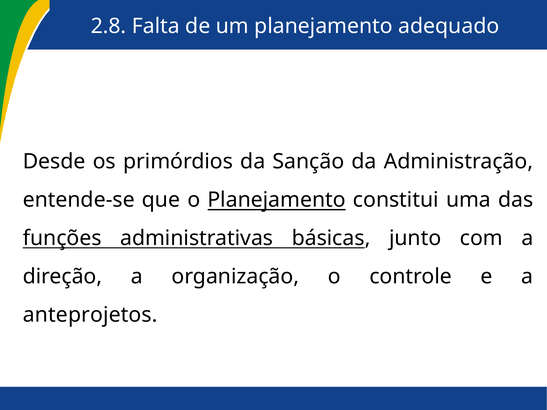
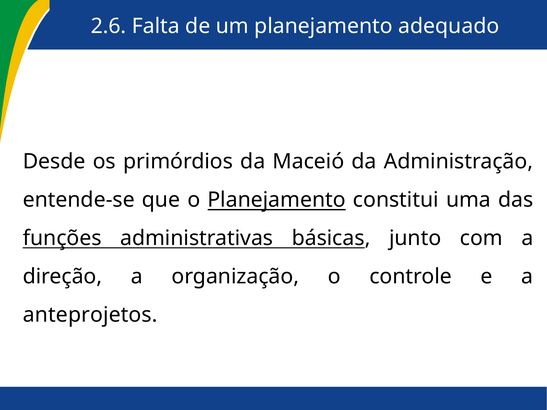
2.8: 2.8 -> 2.6
Sanção: Sanção -> Maceió
